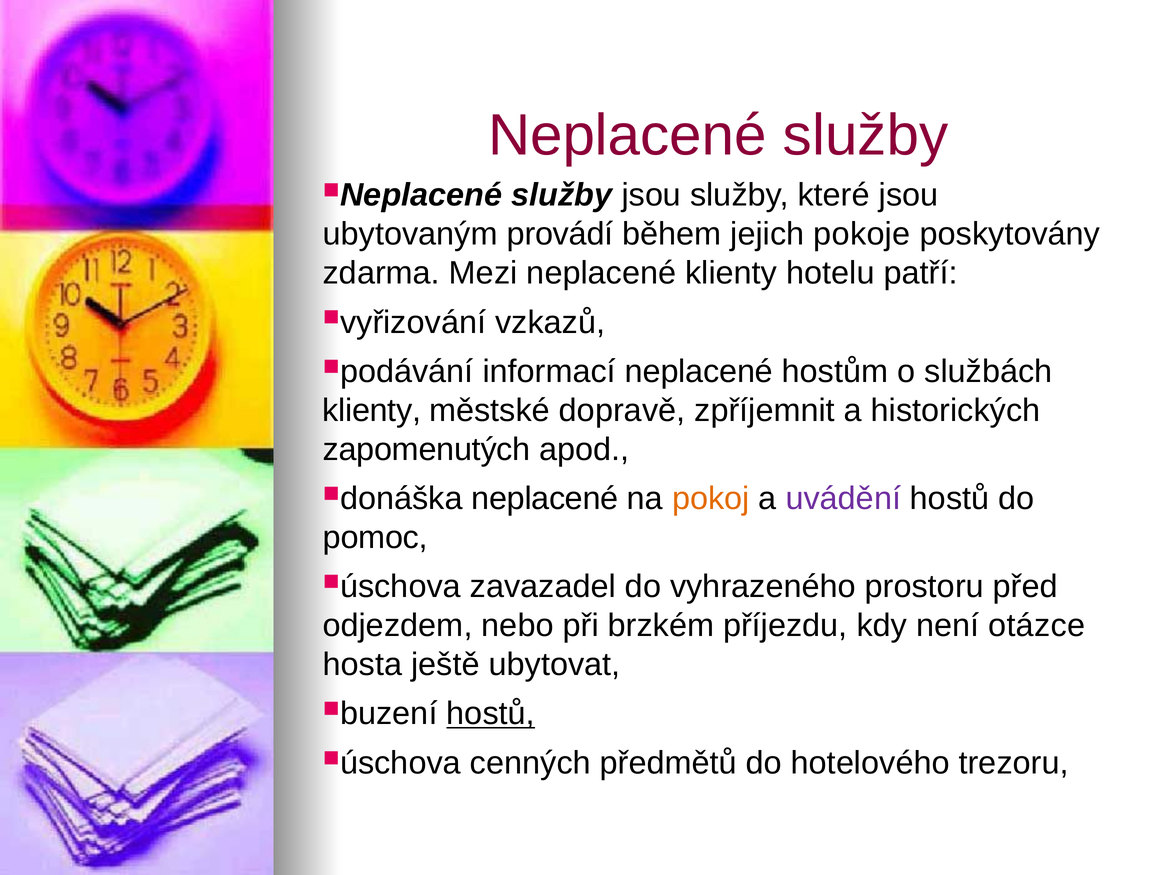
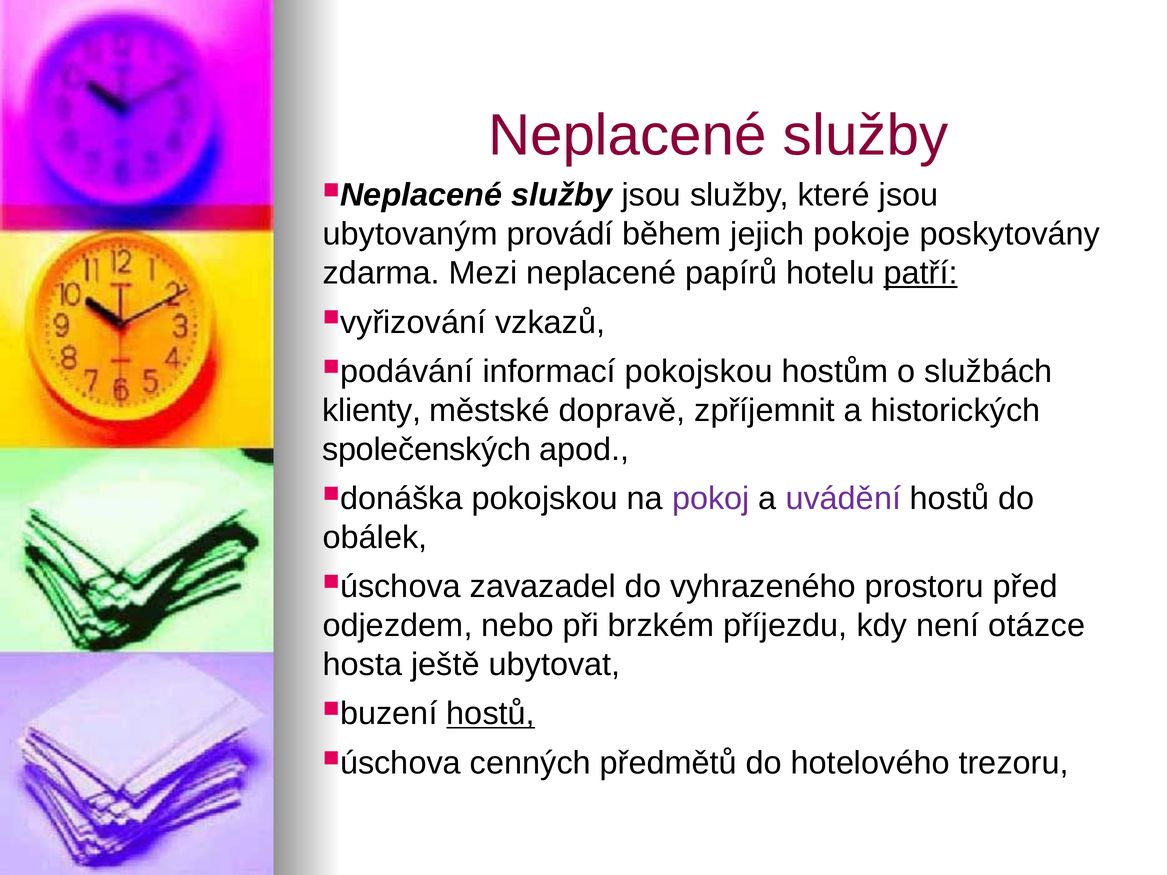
neplacené klienty: klienty -> papírů
patří underline: none -> present
informací neplacené: neplacené -> pokojskou
zapomenutých: zapomenutých -> společenských
neplacené at (545, 499): neplacené -> pokojskou
pokoj colour: orange -> purple
pomoc: pomoc -> obálek
